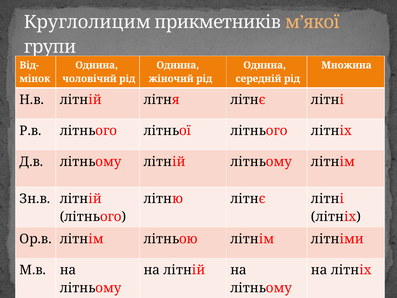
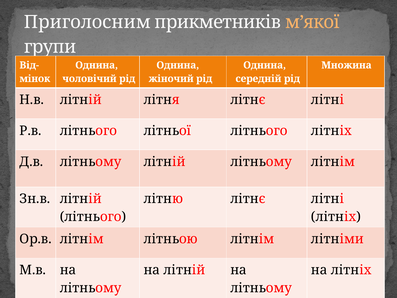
Круглолицим: Круглолицим -> Приголосним
